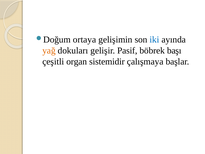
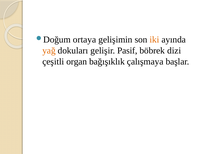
iki colour: blue -> orange
başı: başı -> dizi
sistemidir: sistemidir -> bağışıklık
